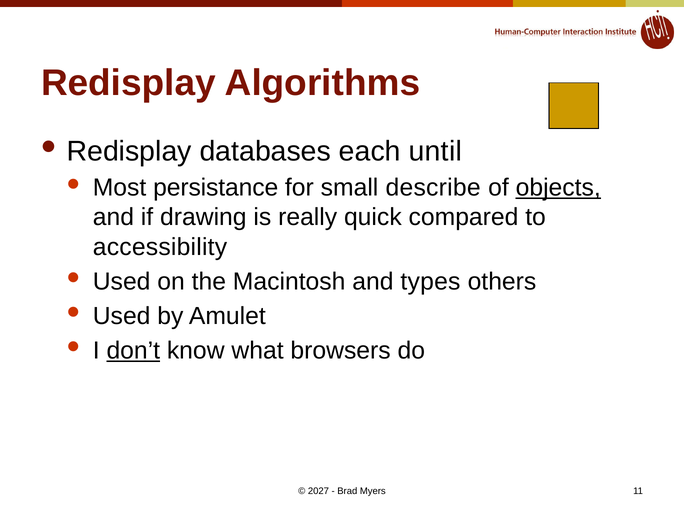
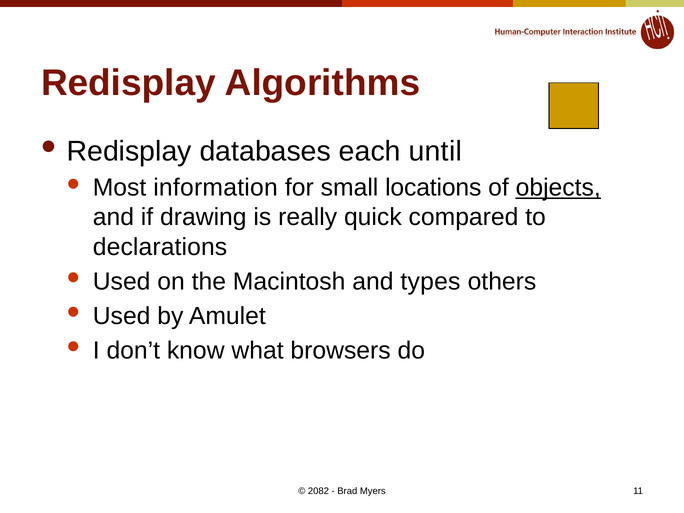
persistance: persistance -> information
describe: describe -> locations
accessibility: accessibility -> declarations
don’t underline: present -> none
2027: 2027 -> 2082
